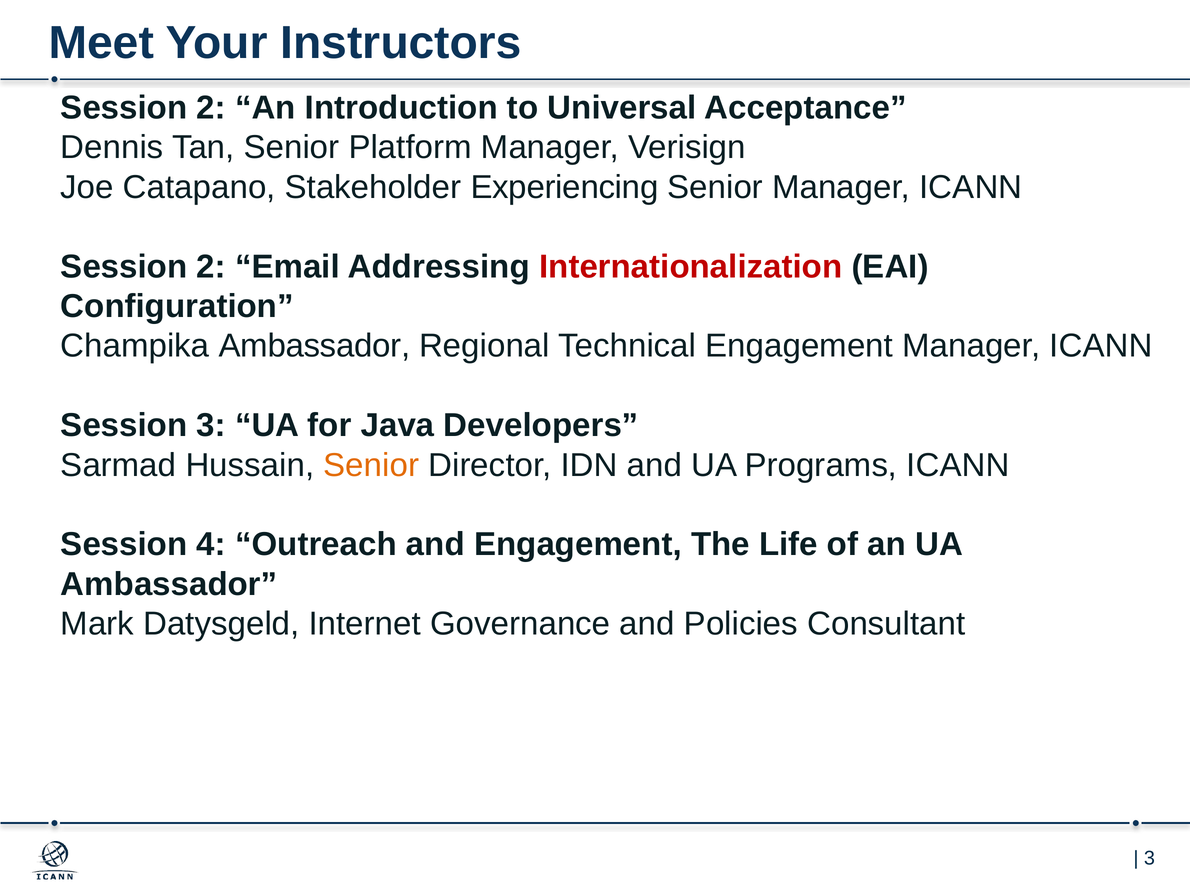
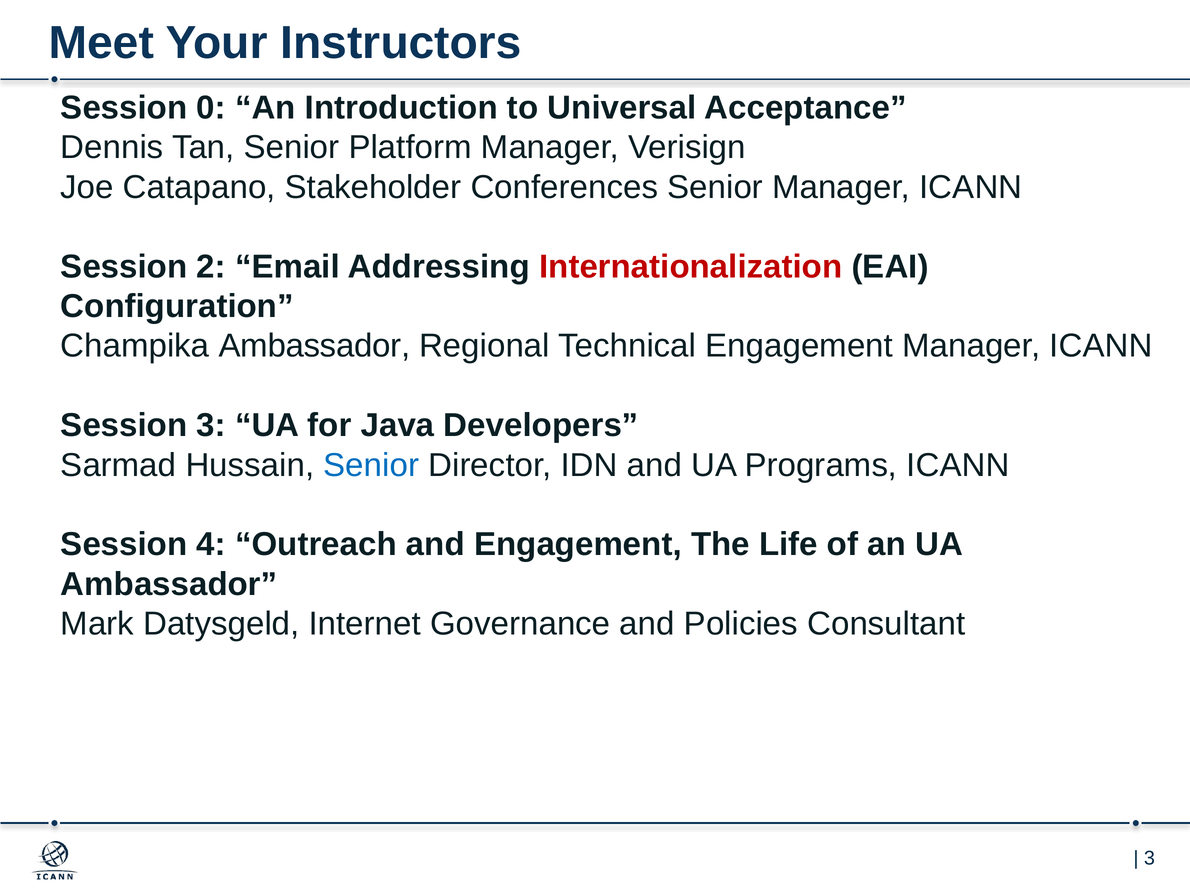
2 at (211, 108): 2 -> 0
Experiencing: Experiencing -> Conferences
Senior at (371, 465) colour: orange -> blue
